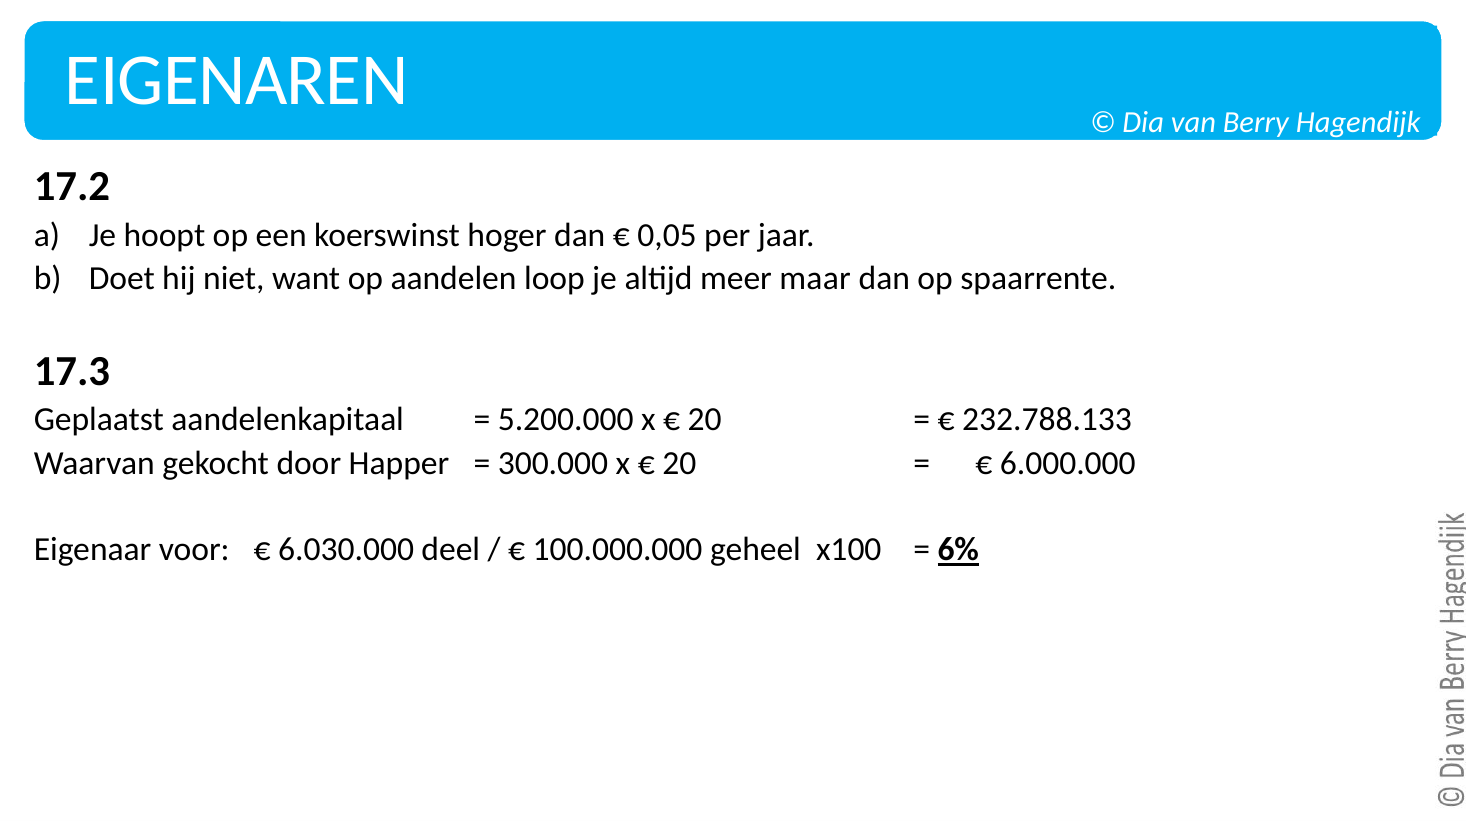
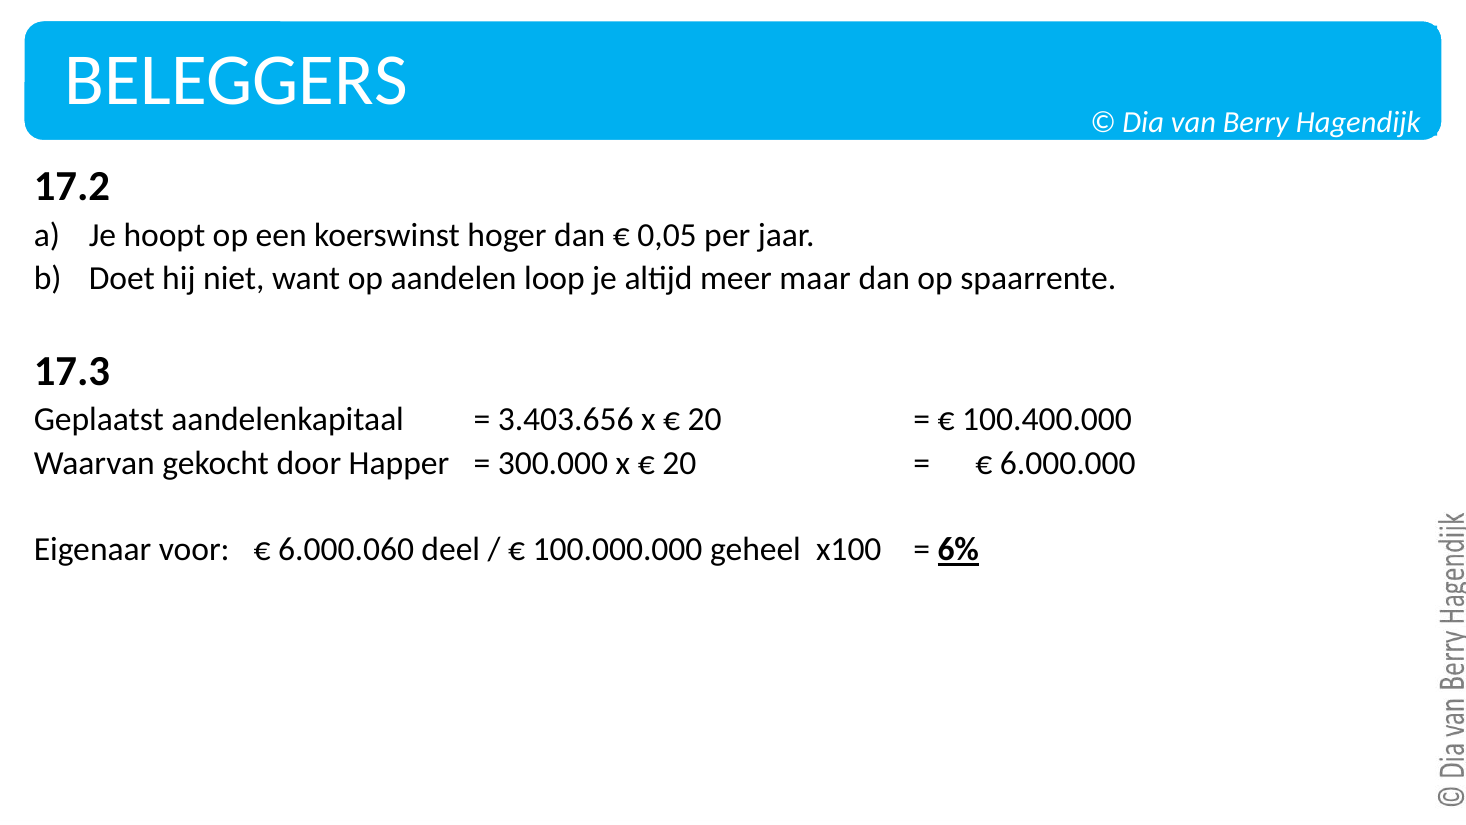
EIGENAREN: EIGENAREN -> BELEGGERS
5.200.000: 5.200.000 -> 3.403.656
232.788.133: 232.788.133 -> 100.400.000
6.030.000: 6.030.000 -> 6.000.060
